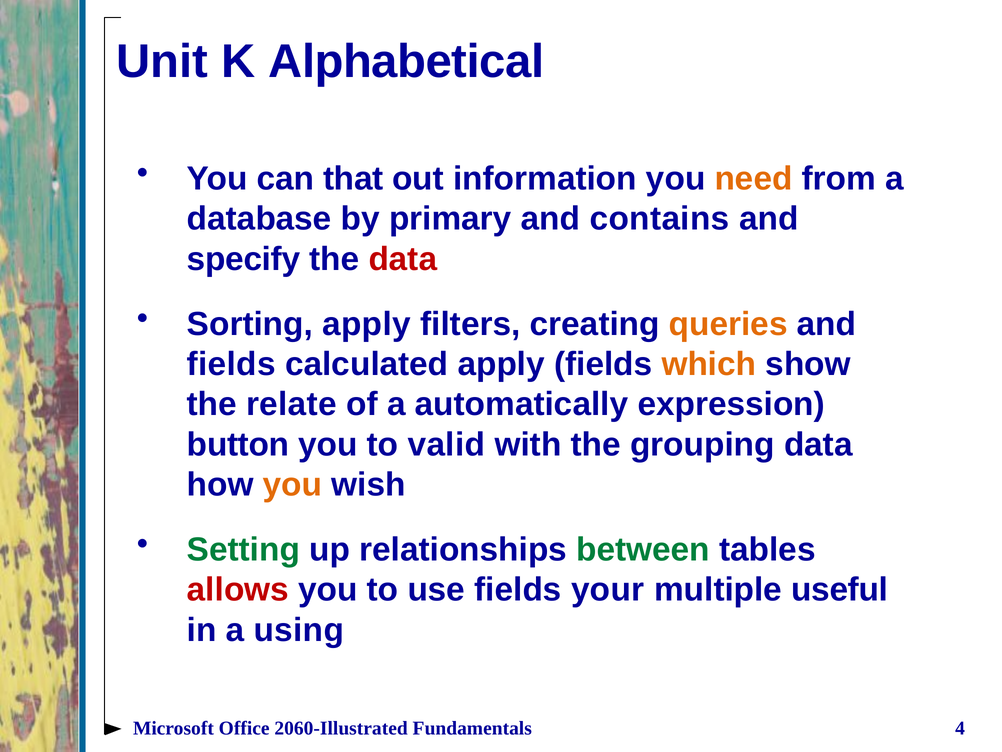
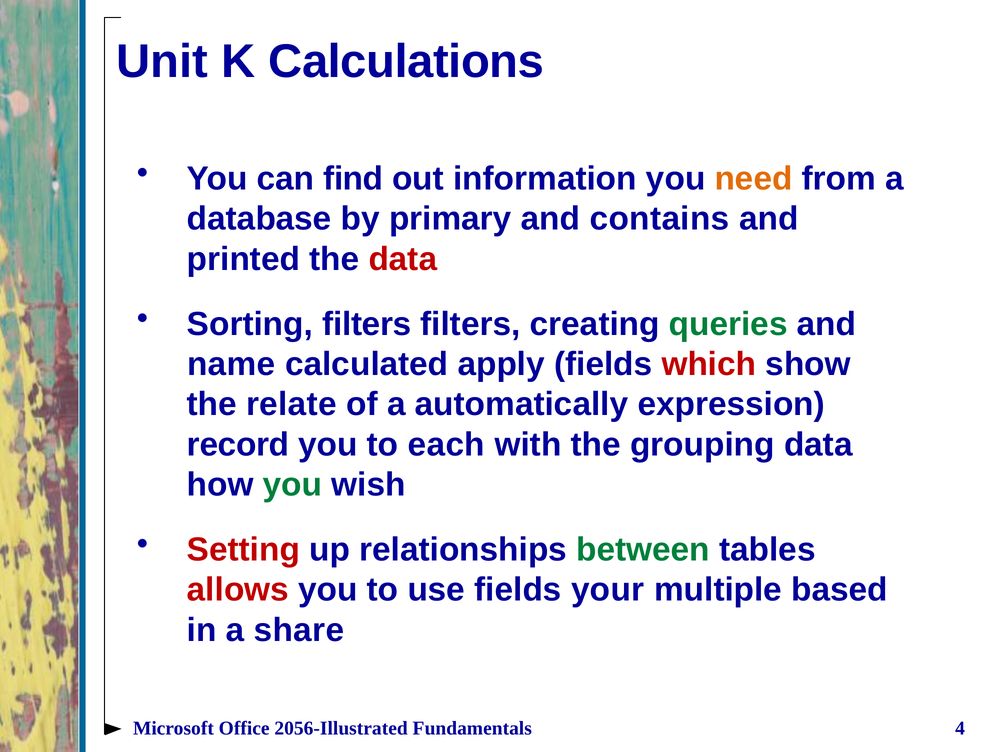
Alphabetical: Alphabetical -> Calculations
that: that -> find
specify: specify -> printed
Sorting apply: apply -> filters
queries colour: orange -> green
fields at (231, 364): fields -> name
which colour: orange -> red
button: button -> record
valid: valid -> each
you at (293, 484) colour: orange -> green
Setting colour: green -> red
useful: useful -> based
using: using -> share
2060-Illustrated: 2060-Illustrated -> 2056-Illustrated
